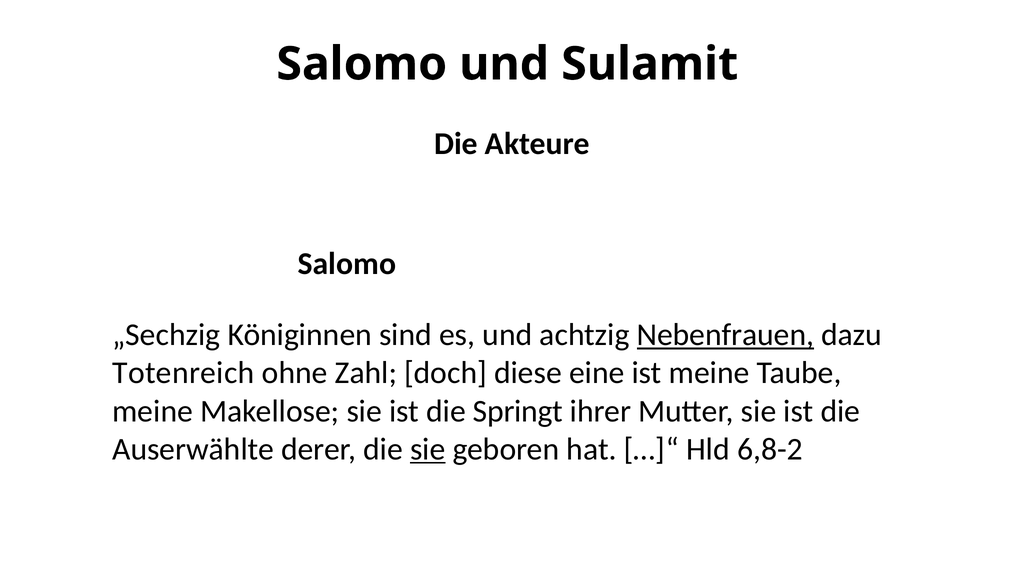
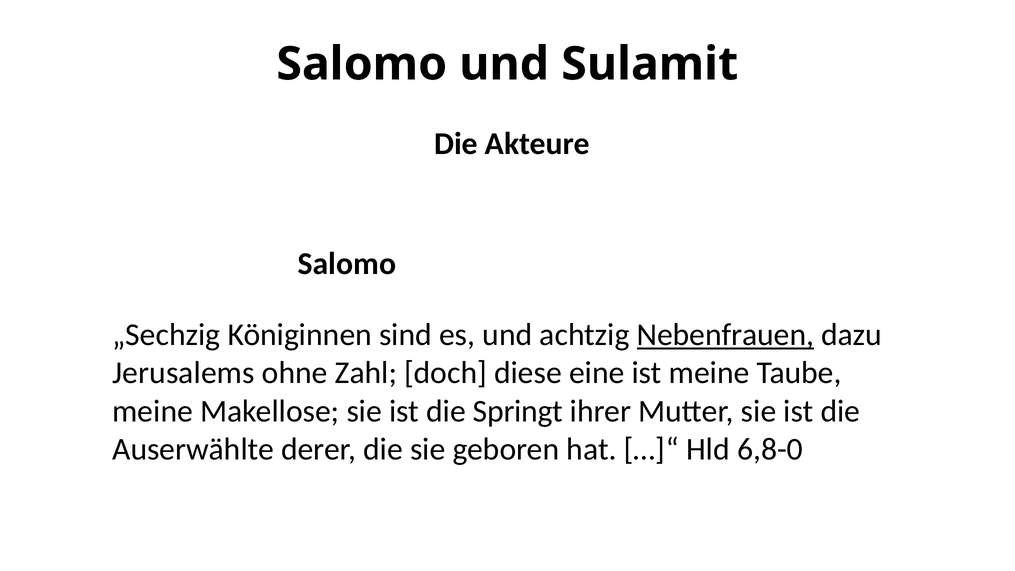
Totenreich: Totenreich -> Jerusalems
sie at (428, 449) underline: present -> none
6,8-2: 6,8-2 -> 6,8-0
